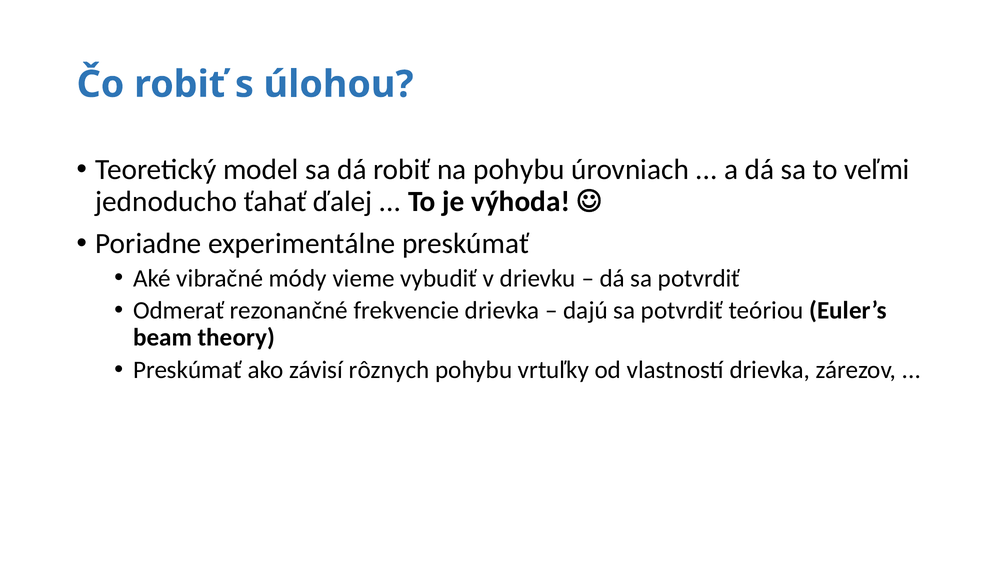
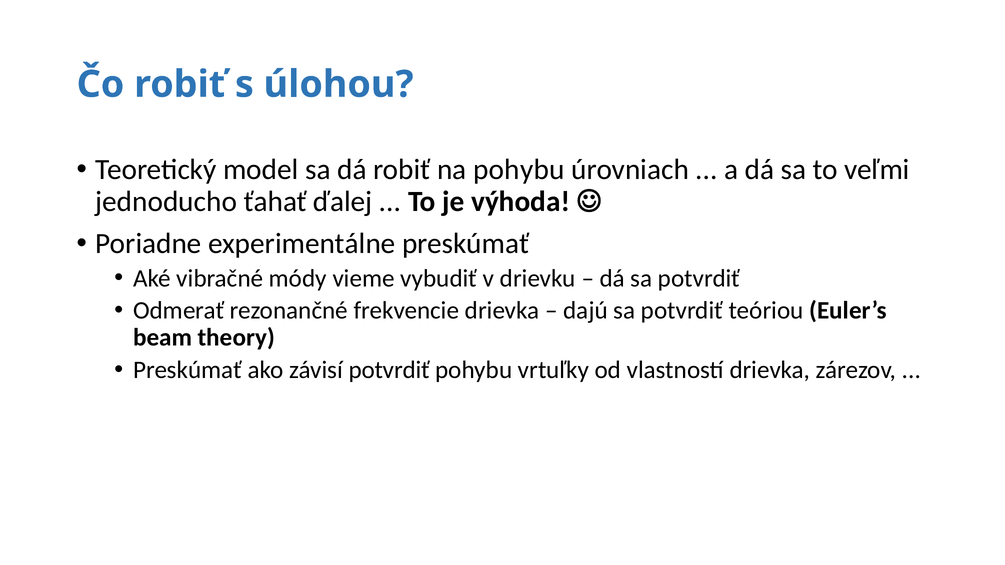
závisí rôznych: rôznych -> potvrdiť
